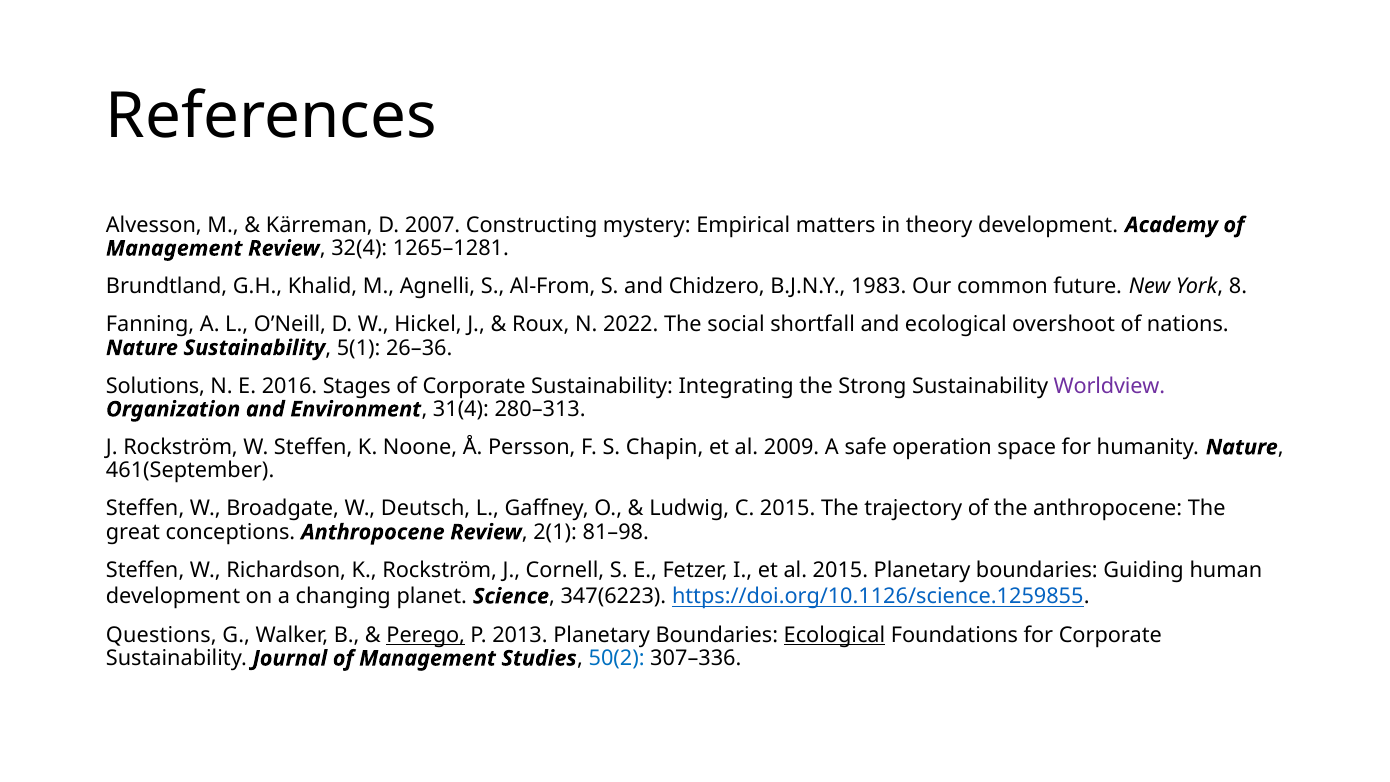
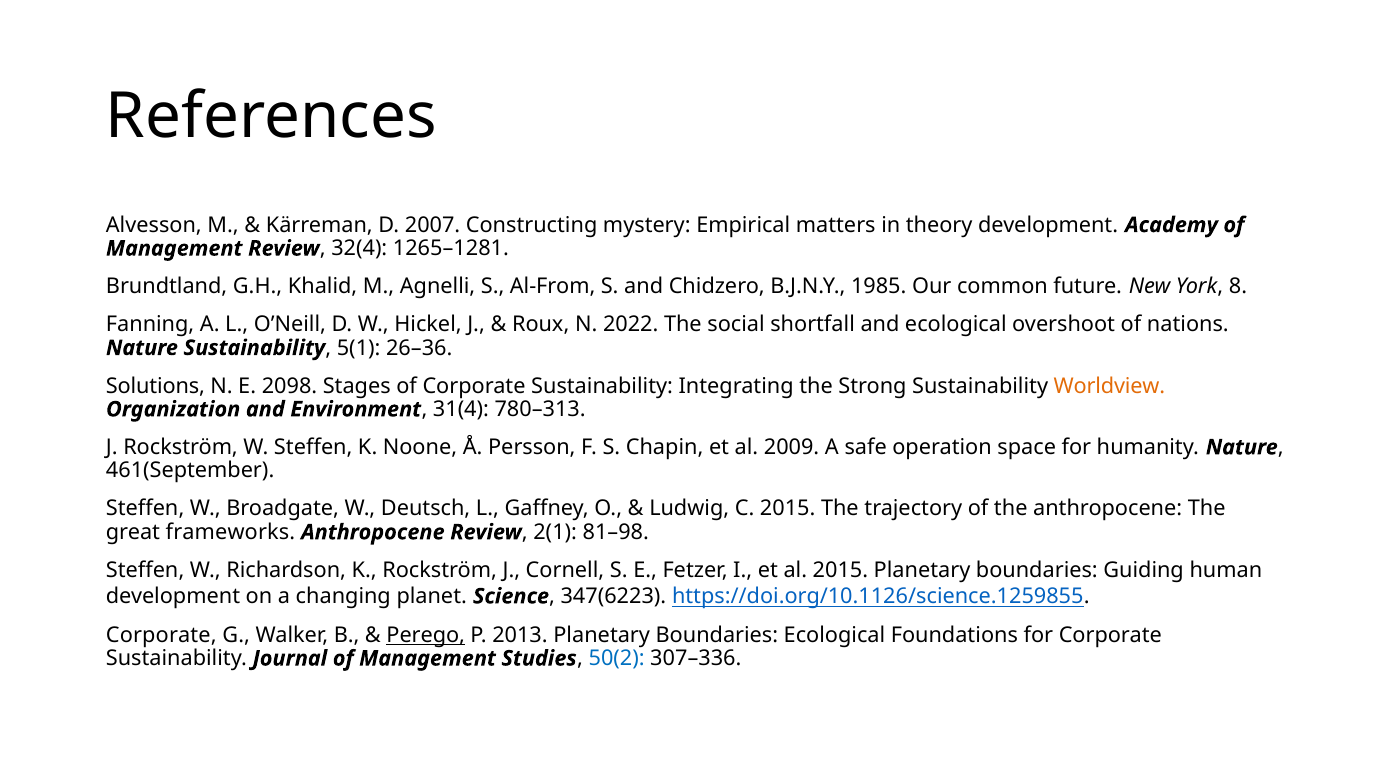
1983: 1983 -> 1985
2016: 2016 -> 2098
Worldview colour: purple -> orange
280–313: 280–313 -> 780–313
conceptions: conceptions -> frameworks
Questions at (161, 635): Questions -> Corporate
Ecological at (834, 635) underline: present -> none
